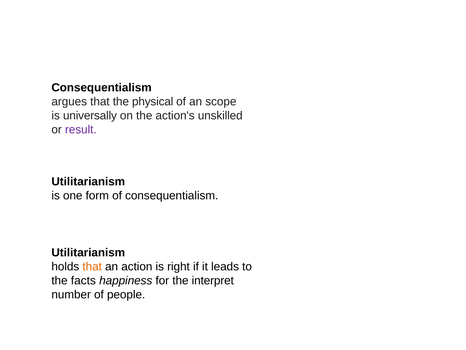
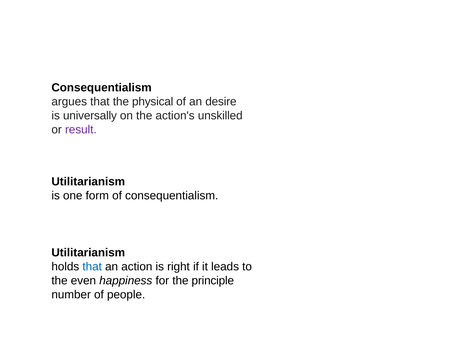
scope: scope -> desire
that at (92, 266) colour: orange -> blue
facts: facts -> even
interpret: interpret -> principle
